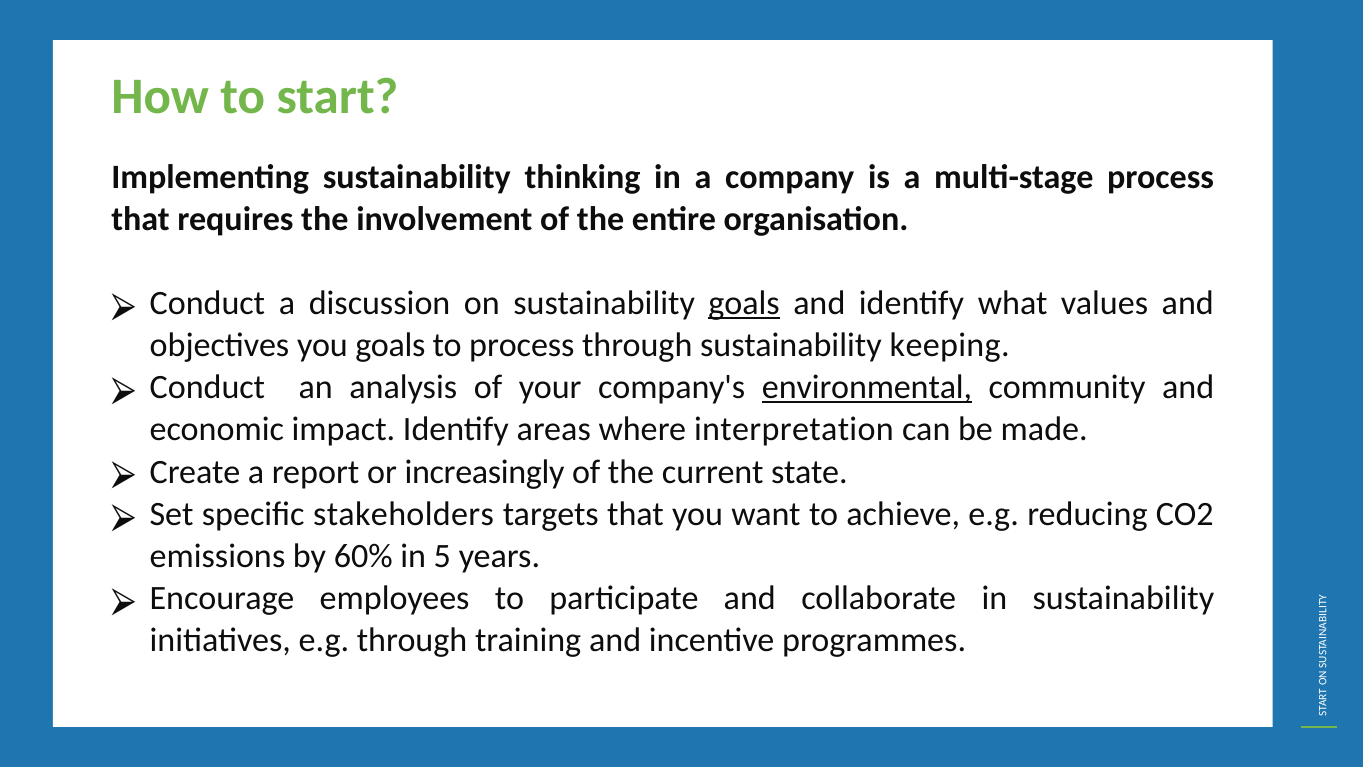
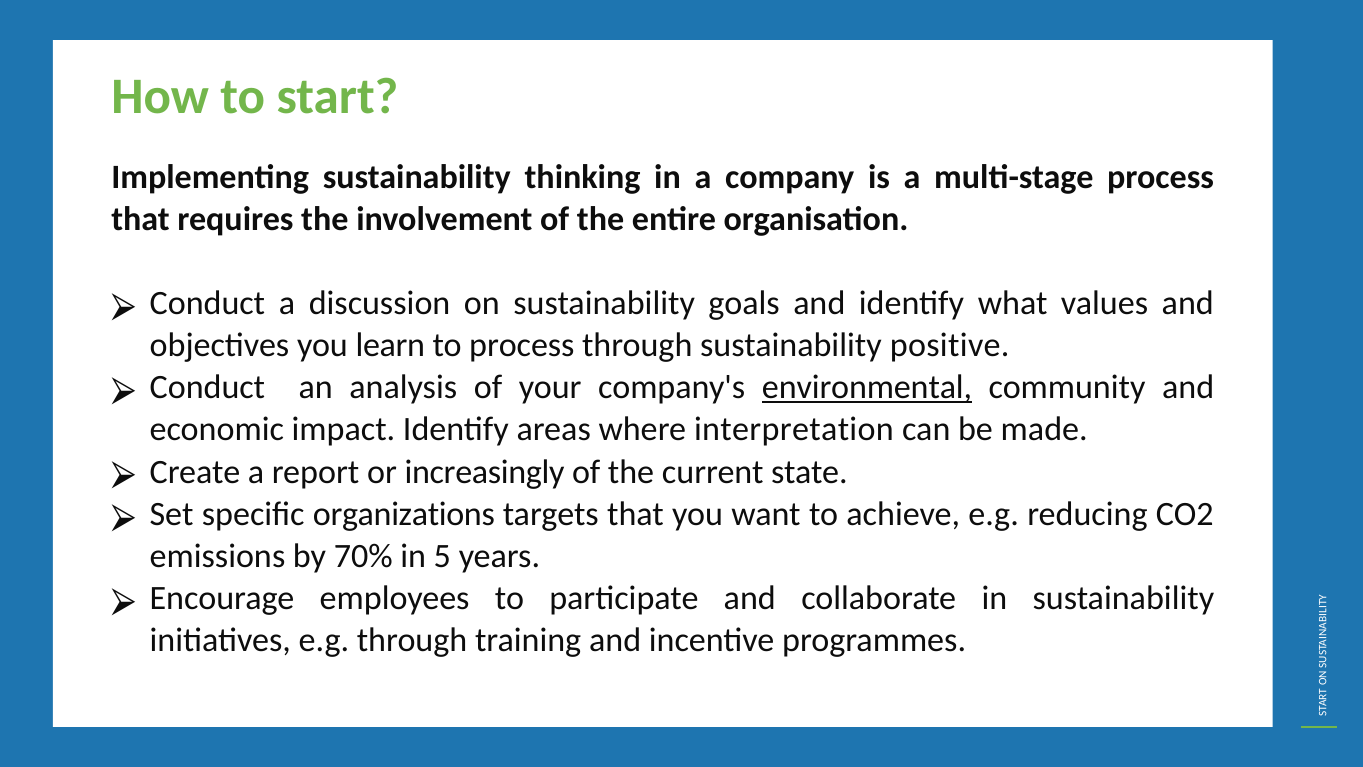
goals at (744, 303) underline: present -> none
you goals: goals -> learn
keeping: keeping -> positive
stakeholders: stakeholders -> organizations
60%: 60% -> 70%
